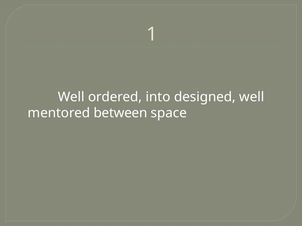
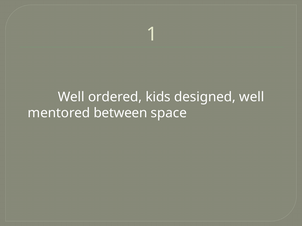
into: into -> kids
